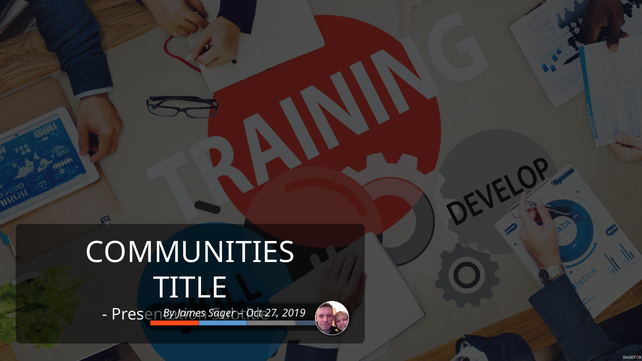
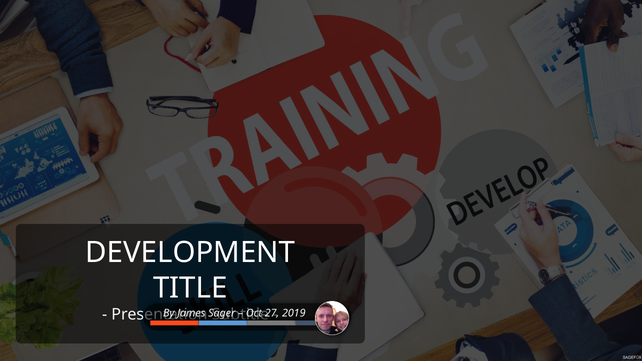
COMMUNITIES: COMMUNITIES -> DEVELOPMENT
